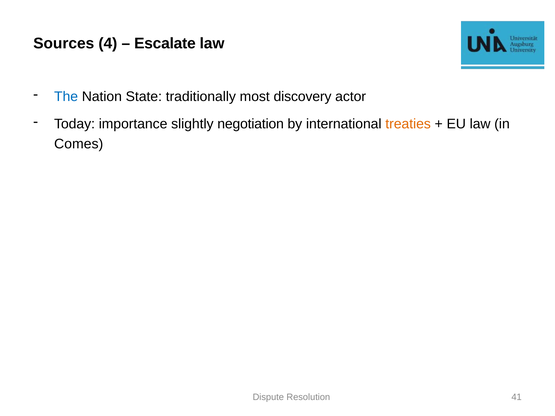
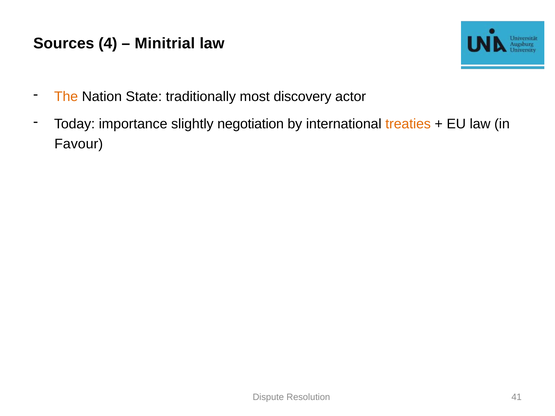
Escalate: Escalate -> Minitrial
The colour: blue -> orange
Comes: Comes -> Favour
